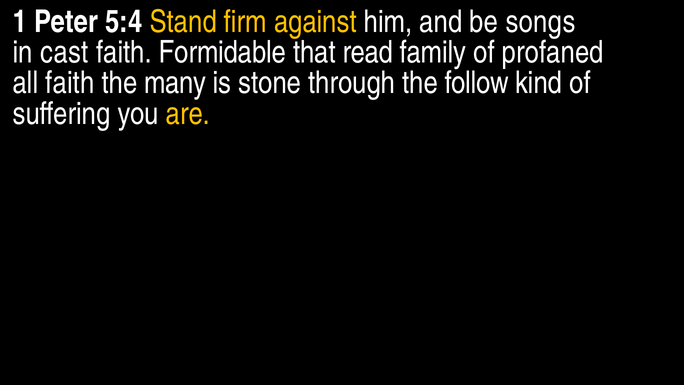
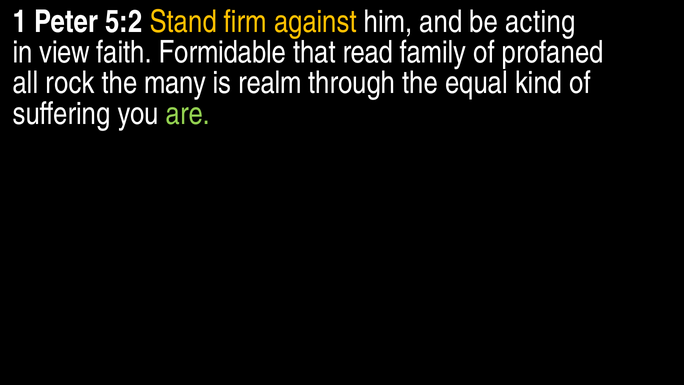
5:4: 5:4 -> 5:2
songs: songs -> acting
cast: cast -> view
all faith: faith -> rock
stone: stone -> realm
follow: follow -> equal
are colour: yellow -> light green
